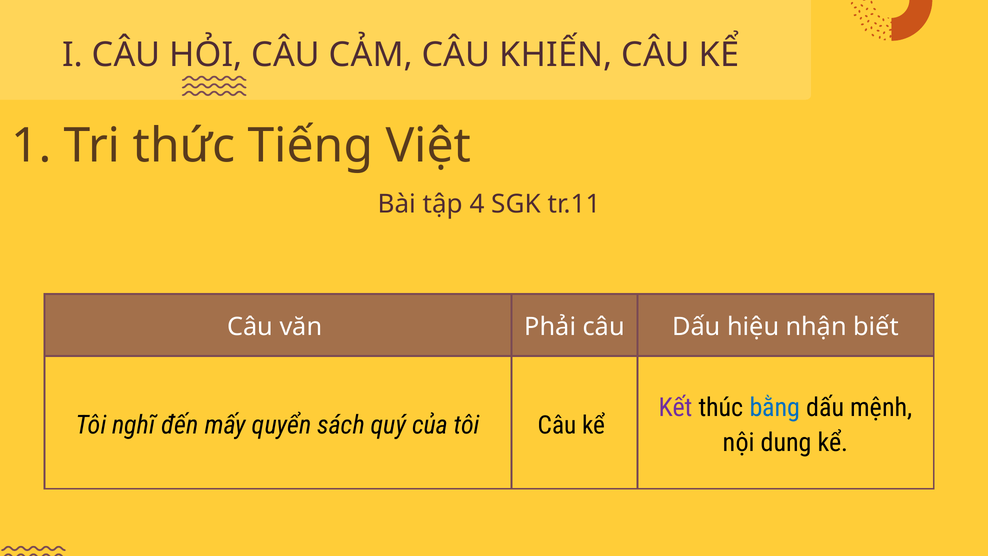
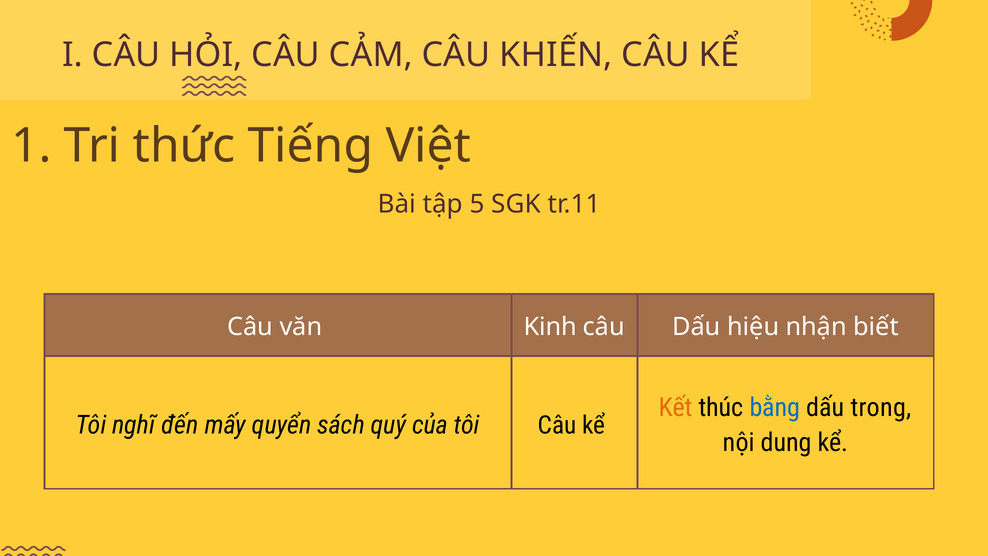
4: 4 -> 5
Phải: Phải -> Kinh
Kết colour: purple -> orange
mệnh: mệnh -> trong
